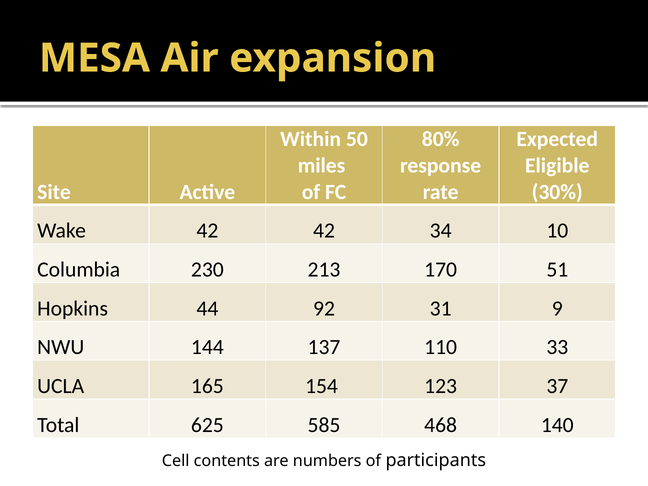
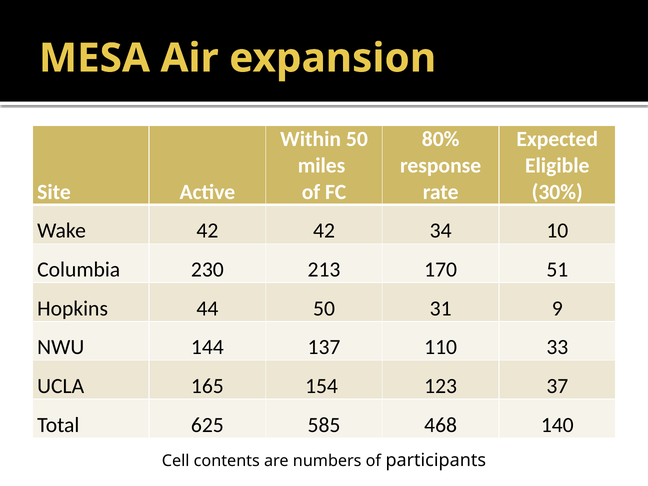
44 92: 92 -> 50
